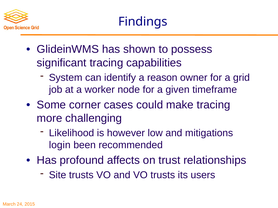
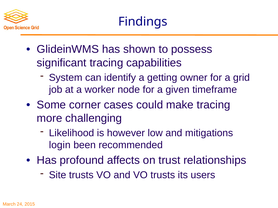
reason: reason -> getting
